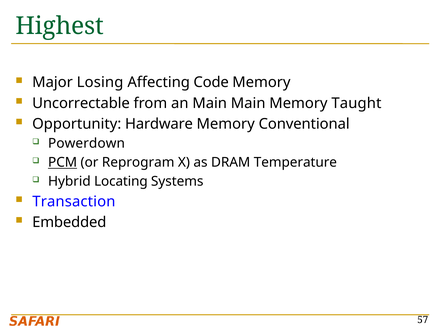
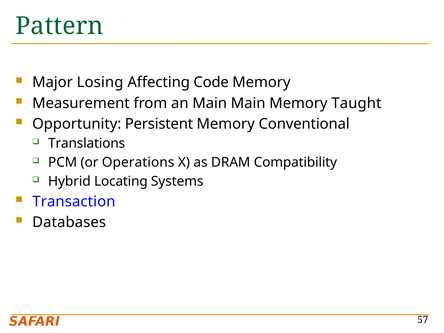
Highest: Highest -> Pattern
Uncorrectable: Uncorrectable -> Measurement
Hardware: Hardware -> Persistent
Powerdown: Powerdown -> Translations
PCM underline: present -> none
Reprogram: Reprogram -> Operations
Temperature: Temperature -> Compatibility
Embedded: Embedded -> Databases
